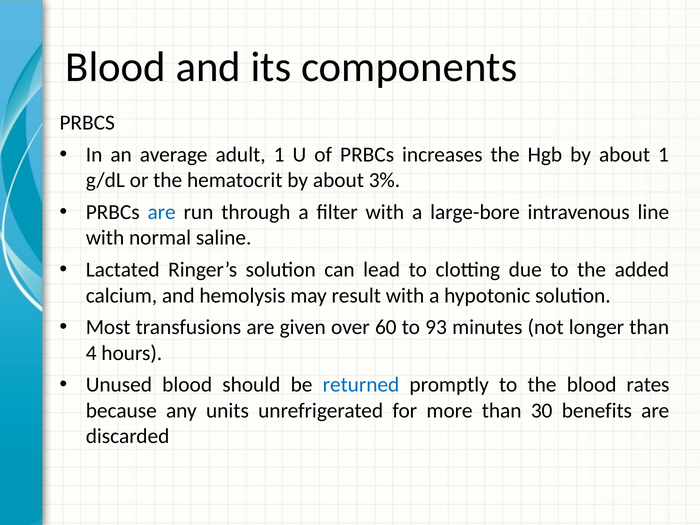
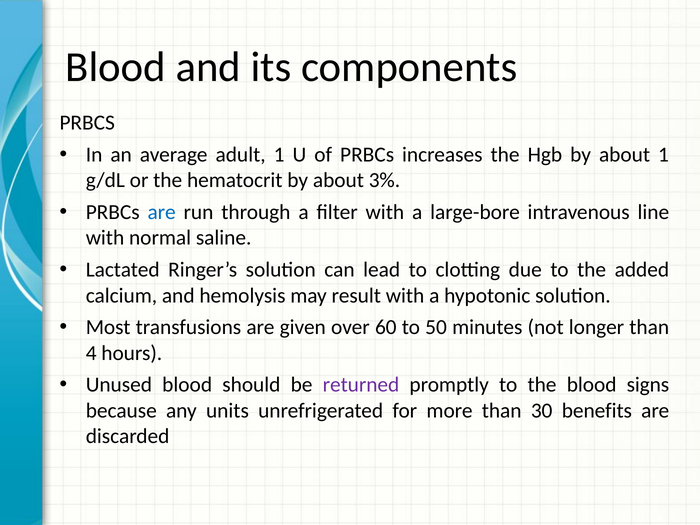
93: 93 -> 50
returned colour: blue -> purple
rates: rates -> signs
